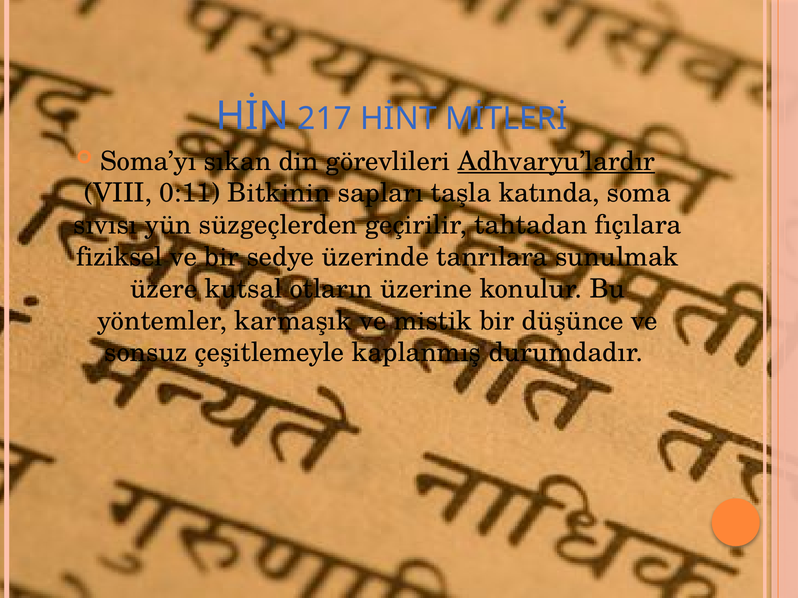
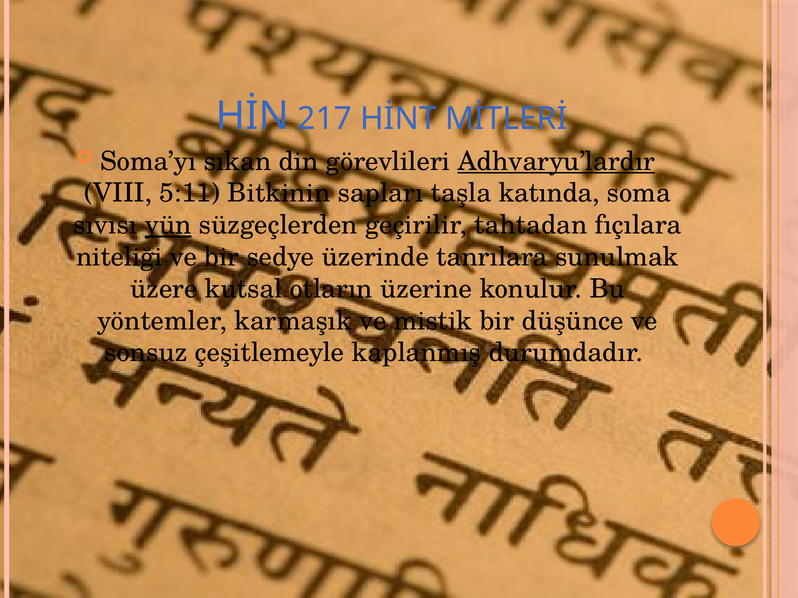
0:11: 0:11 -> 5:11
yün underline: none -> present
fiziksel: fiziksel -> niteliği
